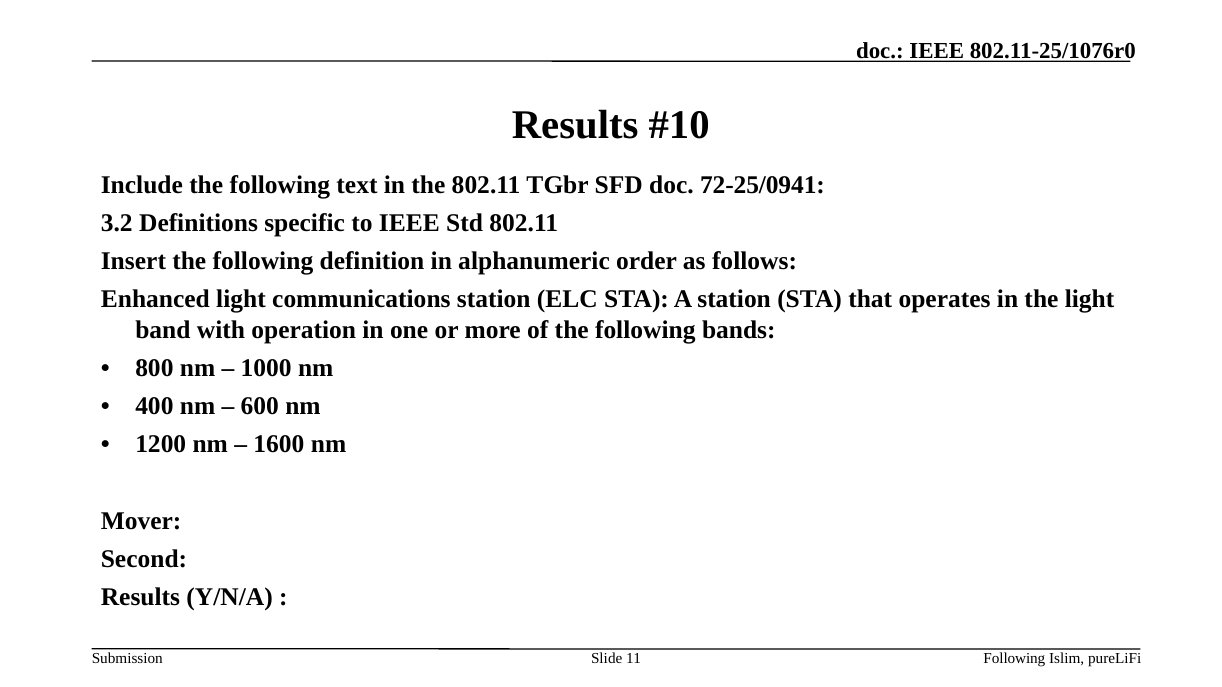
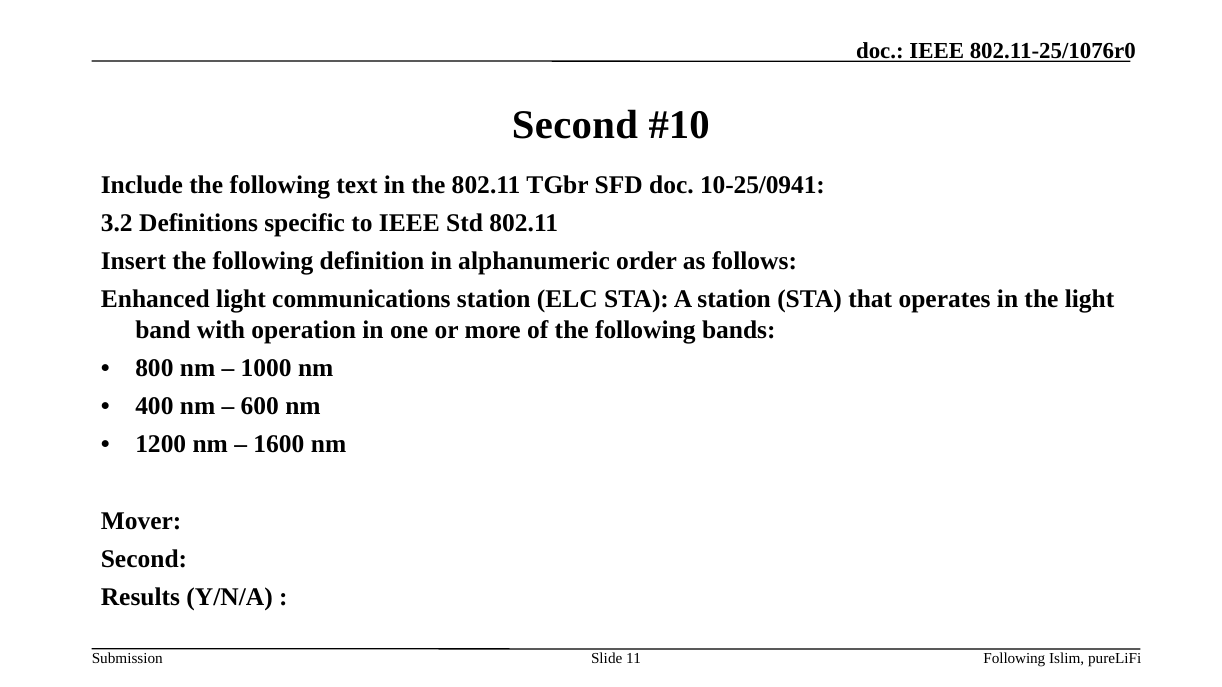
Results at (575, 125): Results -> Second
72-25/0941: 72-25/0941 -> 10-25/0941
